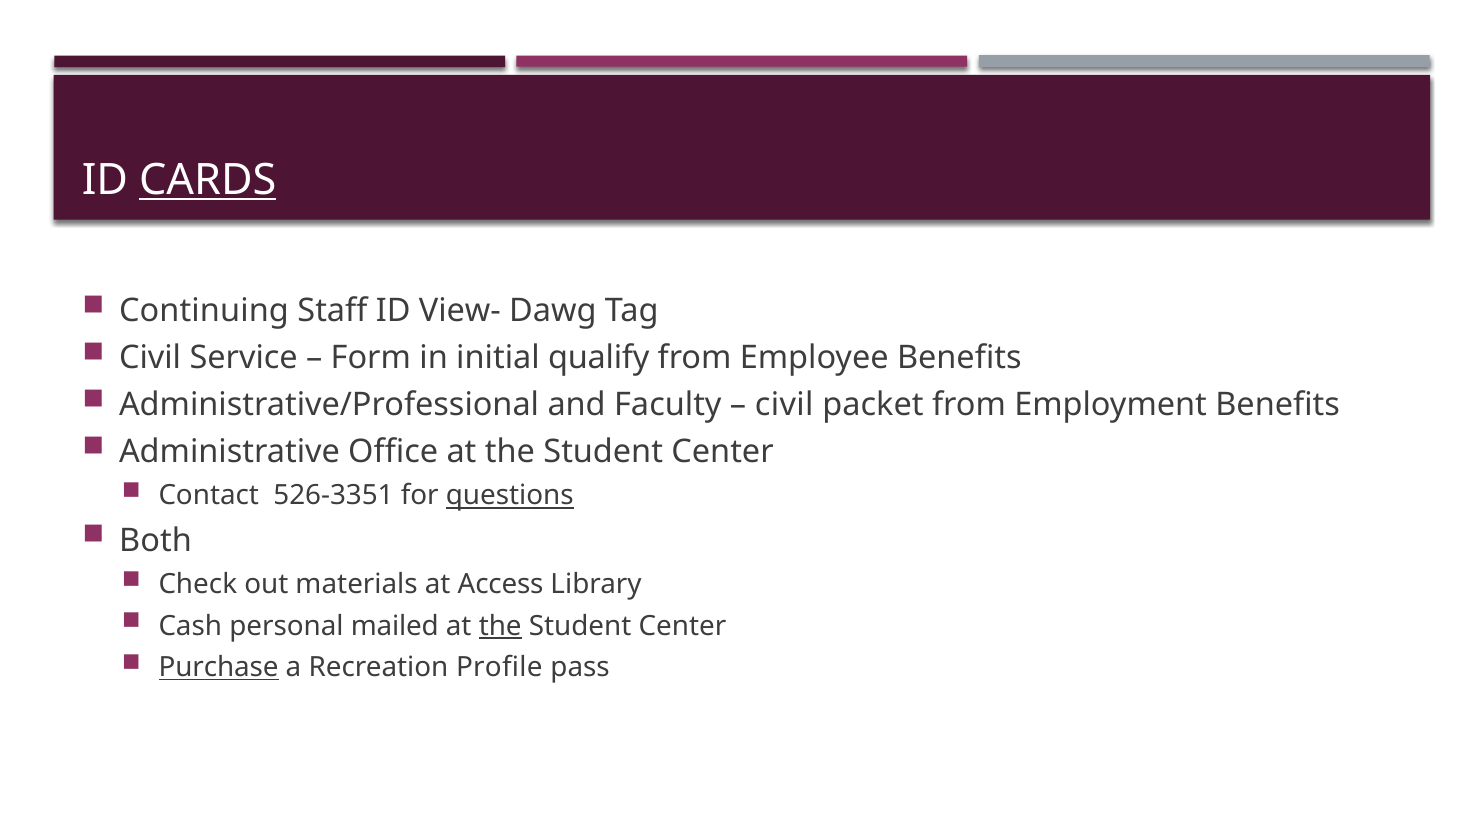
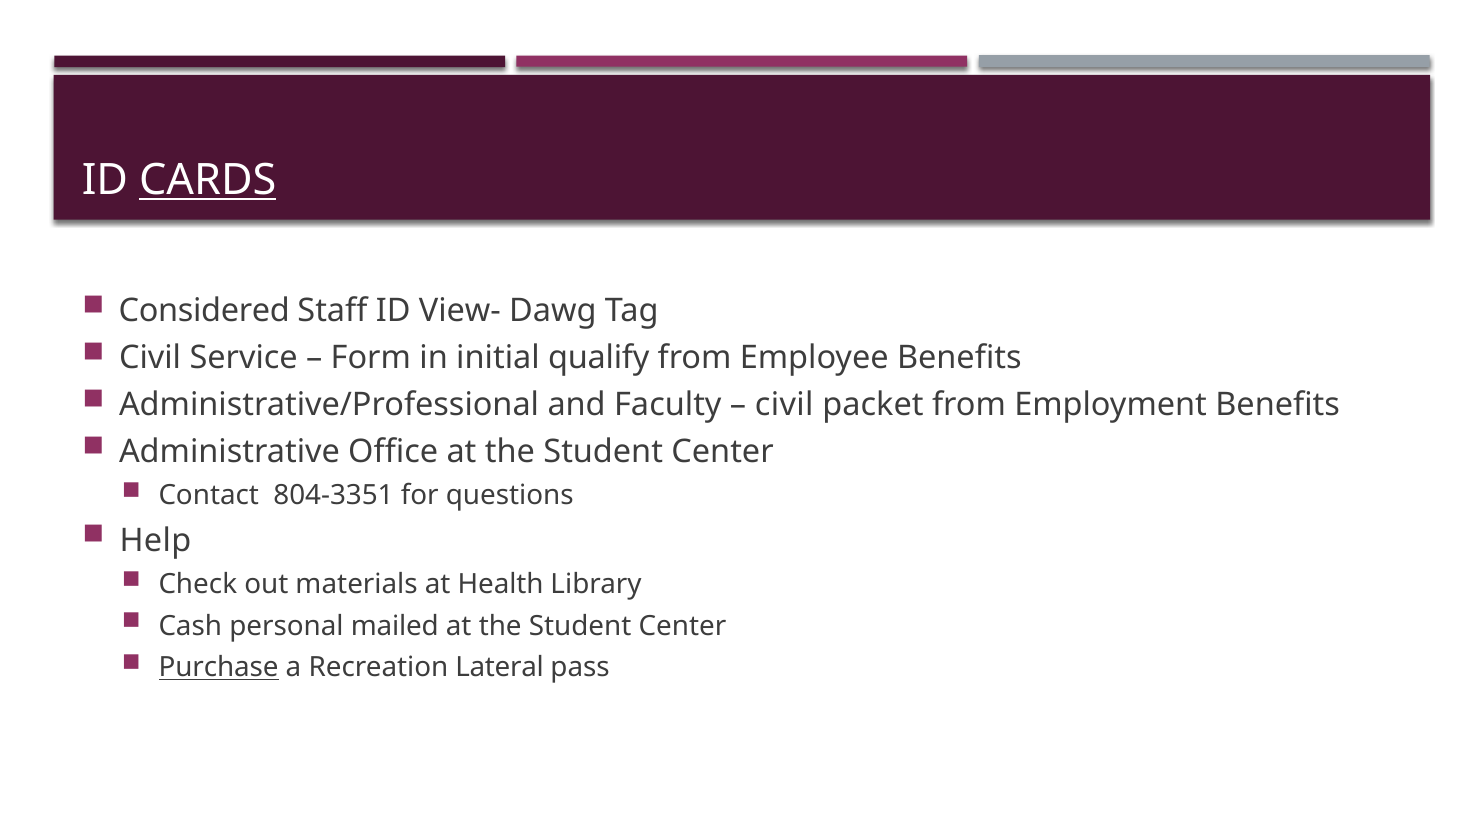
Continuing: Continuing -> Considered
526-3351: 526-3351 -> 804-3351
questions underline: present -> none
Both: Both -> Help
Access: Access -> Health
the at (500, 626) underline: present -> none
Profile: Profile -> Lateral
